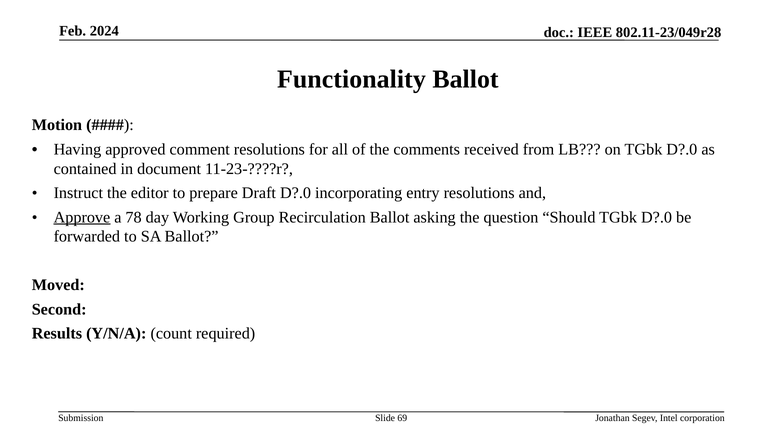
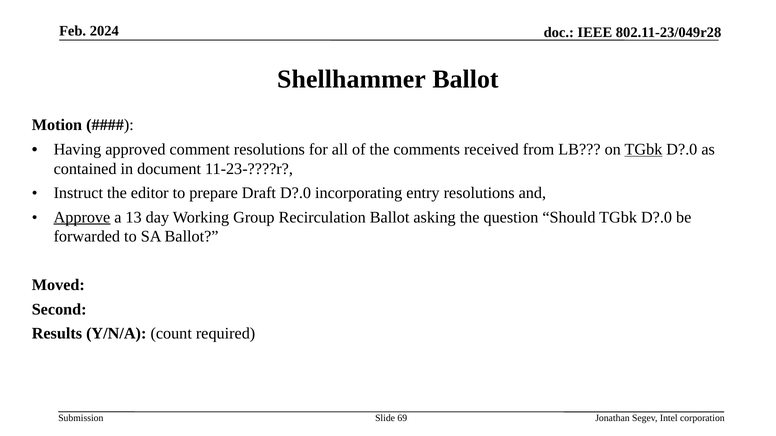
Functionality: Functionality -> Shellhammer
TGbk at (643, 149) underline: none -> present
78: 78 -> 13
